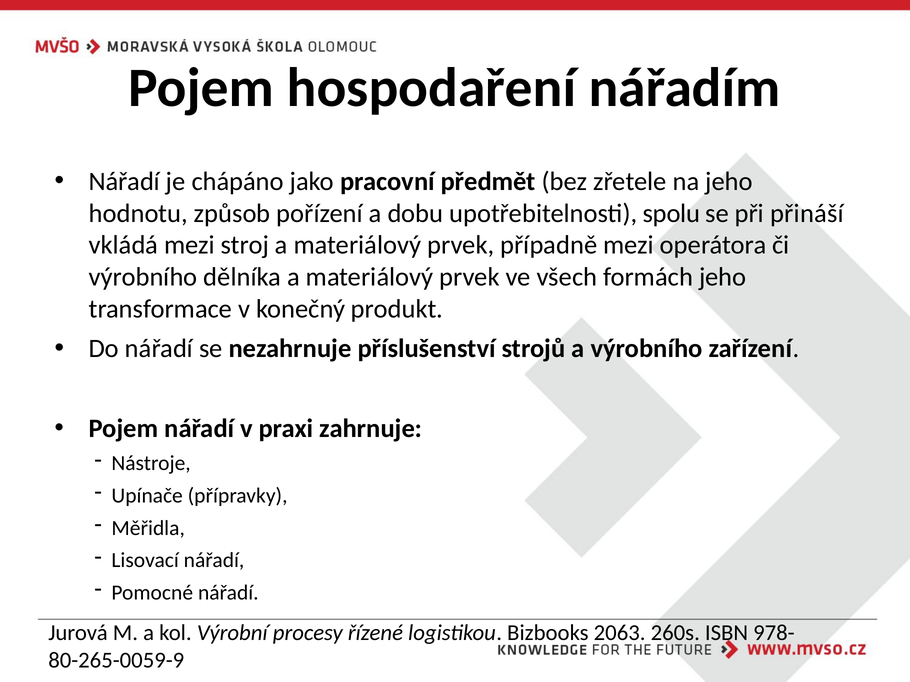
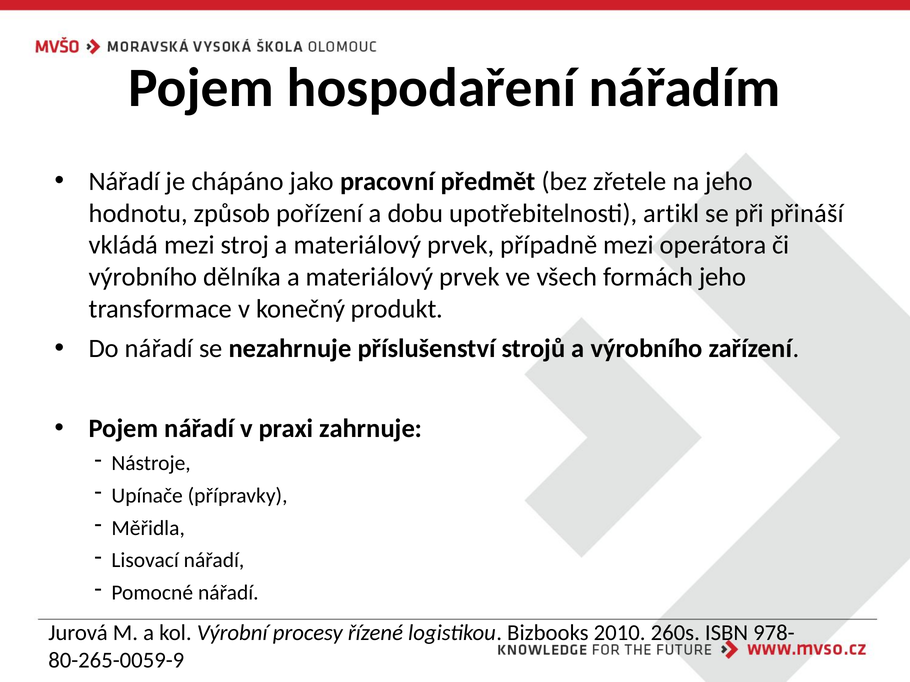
spolu: spolu -> artikl
2063: 2063 -> 2010
